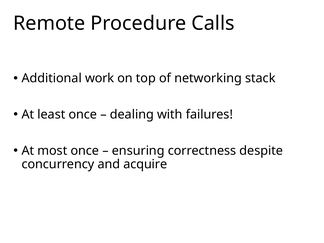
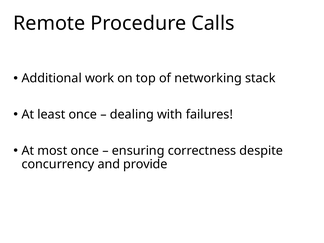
acquire: acquire -> provide
